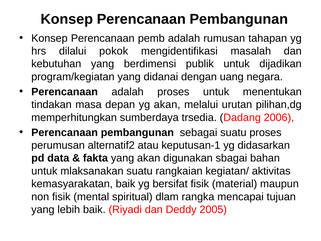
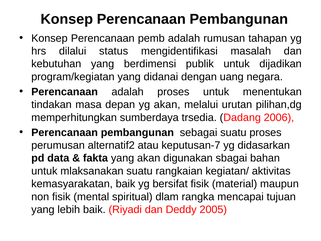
pokok: pokok -> status
keputusan-1: keputusan-1 -> keputusan-7
